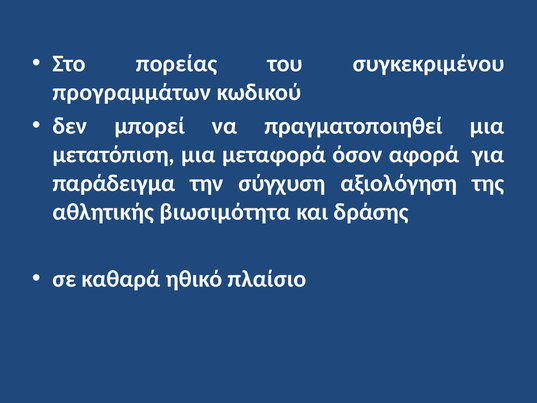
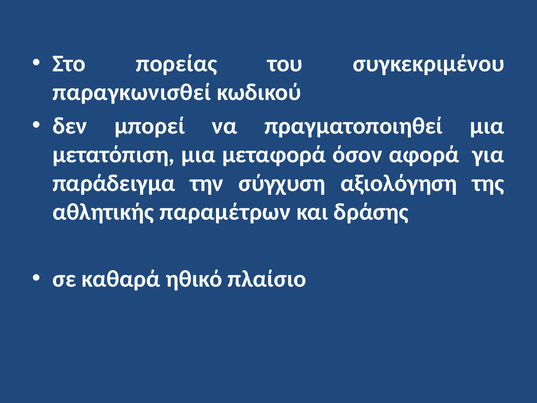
προγραμμάτων: προγραμμάτων -> παραγκωνισθεί
βιωσιμότητα: βιωσιμότητα -> παραμέτρων
